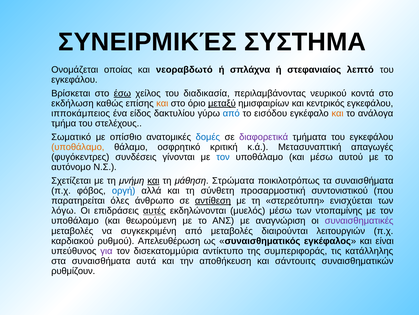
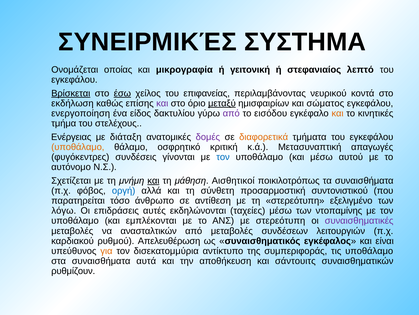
νεοραβδωτό: νεοραβδωτό -> μικρογραφία
σπλάχνα: σπλάχνα -> γειτονική
Βρίσκεται underline: none -> present
διαδικασία: διαδικασία -> επιφανείας
και at (162, 103) colour: orange -> purple
κεντρικός: κεντρικός -> σώματος
ιπποκάμπειος: ιπποκάμπειος -> ενεργοποίηση
από at (231, 113) colour: blue -> purple
ανάλογα: ανάλογα -> κινητικές
Σωματικό: Σωματικό -> Ενέργειας
οπίσθιο: οπίσθιο -> διάταξη
δομές colour: blue -> purple
διαφορετικά colour: purple -> orange
Στρώματα: Στρώματα -> Αισθητικοί
όλες: όλες -> τόσο
αντίθεση underline: present -> none
ενισχύεται: ενισχύεται -> εξελιγμένο
αυτές underline: present -> none
μυελός: μυελός -> ταχείες
θεωρούμενη: θεωρούμενη -> εμπλέκονται
με αναγνώριση: αναγνώριση -> στερεότυπη
συγκεκριμένη: συγκεκριμένη -> ανασταλτικών
διαιρούνται: διαιρούνται -> συνδέσεων
για colour: purple -> orange
τις κατάλληλης: κατάλληλης -> υποθάλαμο
